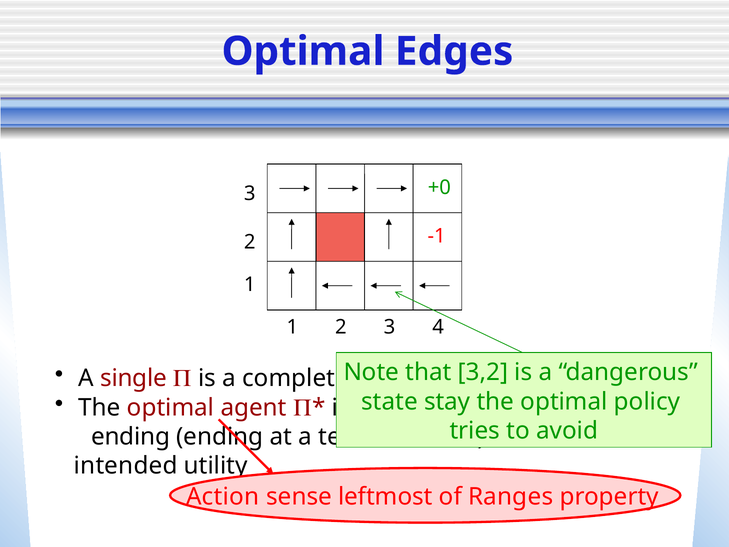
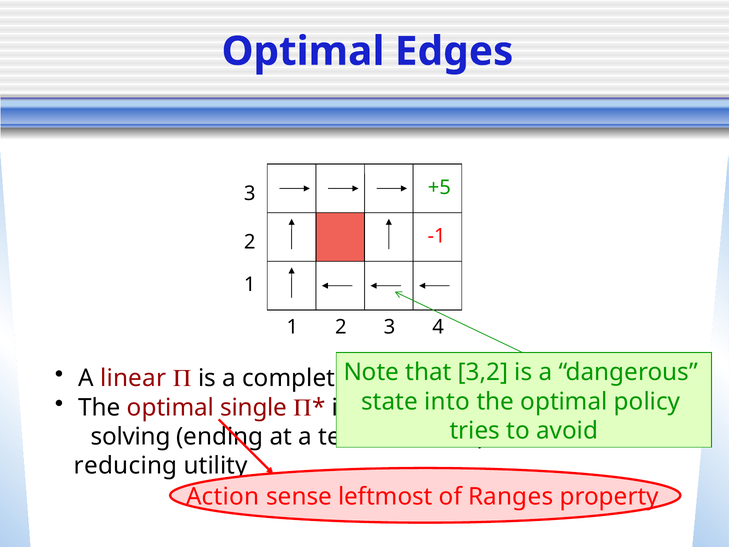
+0: +0 -> +5
single: single -> linear
stay: stay -> into
agent: agent -> single
ending at (131, 437): ending -> solving
intended: intended -> reducing
